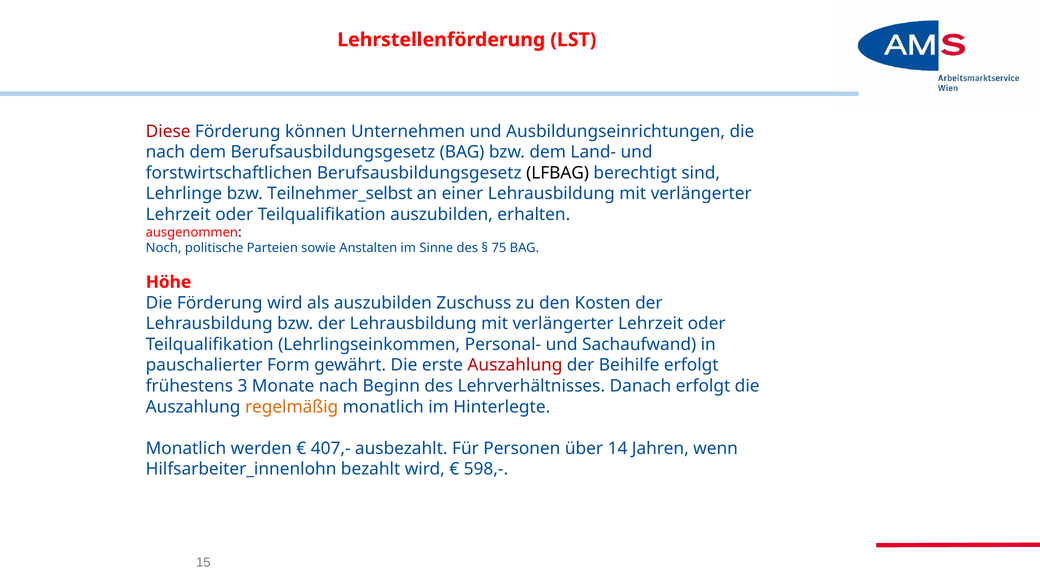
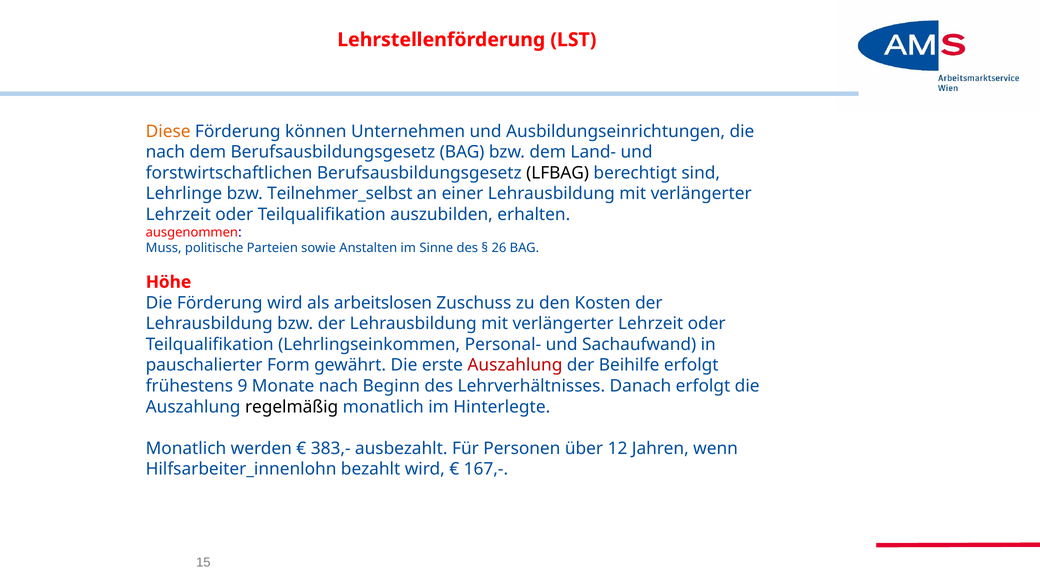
Diese colour: red -> orange
Noch: Noch -> Muss
75: 75 -> 26
als auszubilden: auszubilden -> arbeitslosen
3: 3 -> 9
regelmäßig colour: orange -> black
407,-: 407,- -> 383,-
14: 14 -> 12
598,-: 598,- -> 167,-
